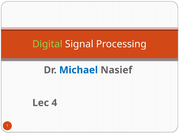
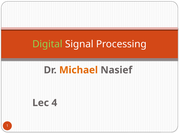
Michael colour: blue -> orange
